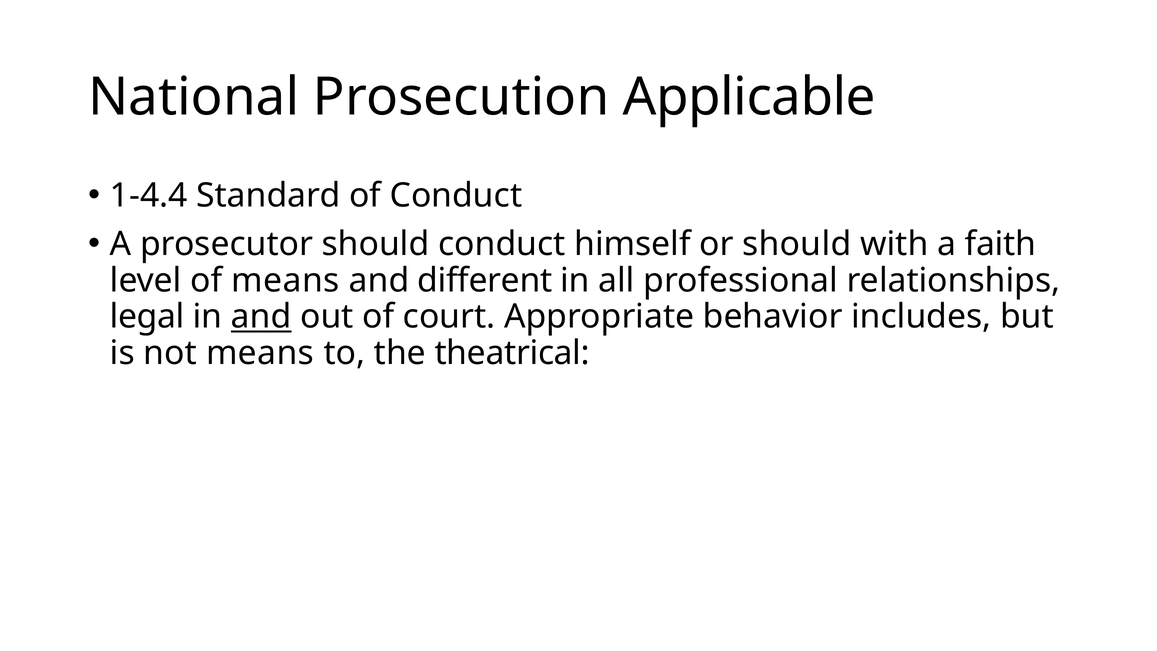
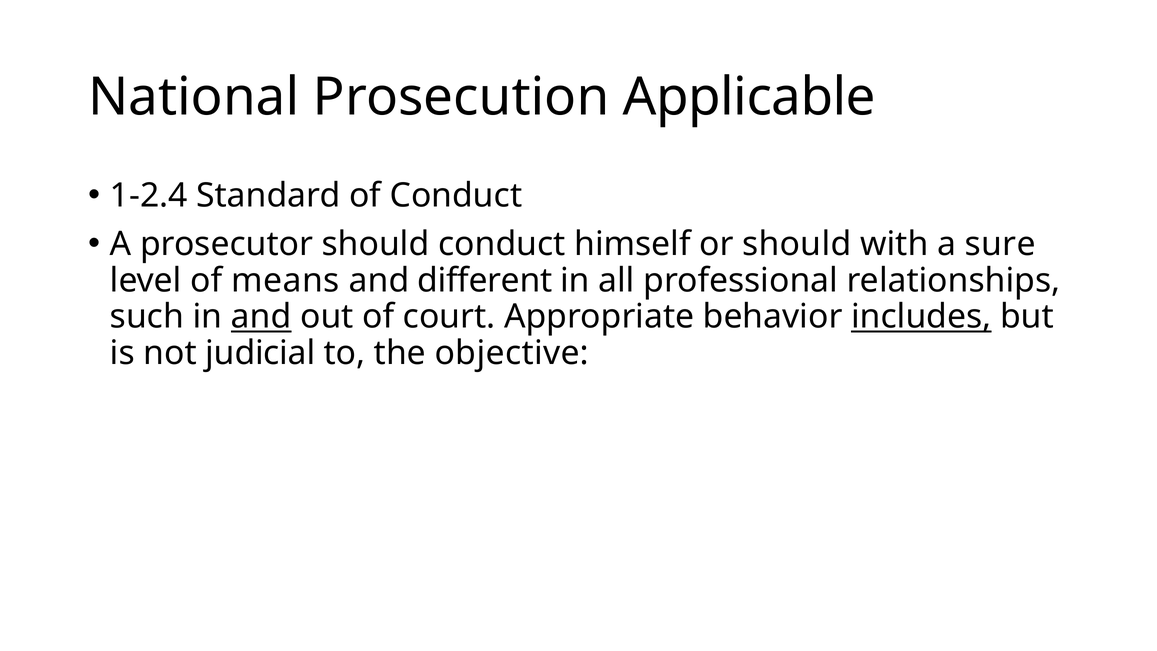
1-4.4: 1-4.4 -> 1-2.4
faith: faith -> sure
legal: legal -> such
includes underline: none -> present
not means: means -> judicial
theatrical: theatrical -> objective
